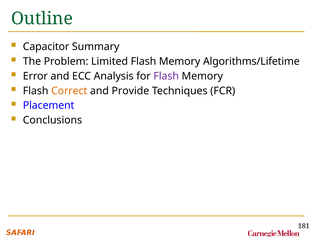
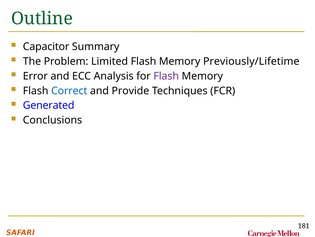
Algorithms/Lifetime: Algorithms/Lifetime -> Previously/Lifetime
Correct colour: orange -> blue
Placement: Placement -> Generated
